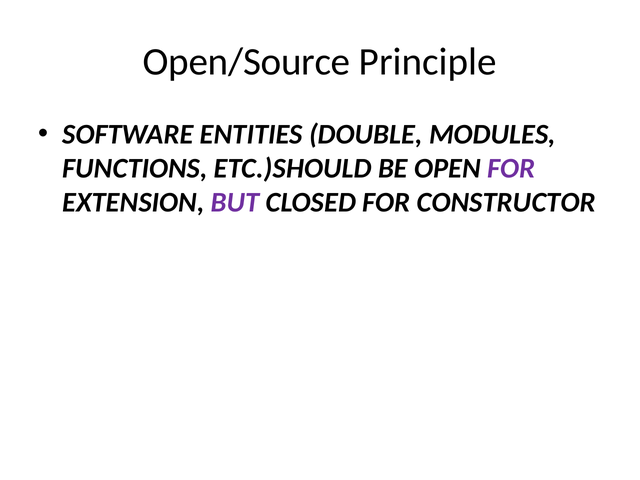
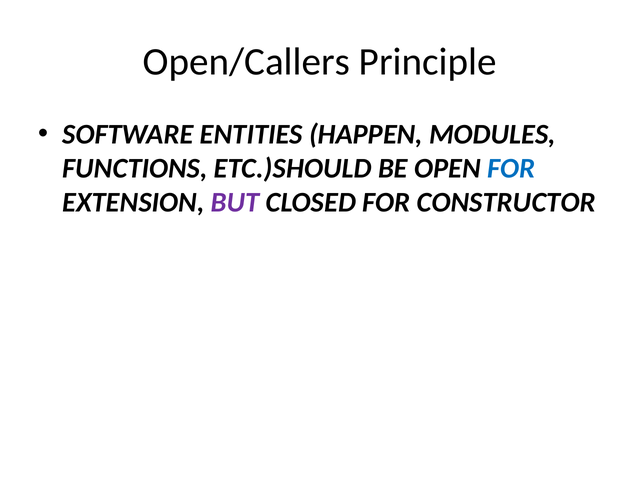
Open/Source: Open/Source -> Open/Callers
DOUBLE: DOUBLE -> HAPPEN
FOR at (511, 168) colour: purple -> blue
